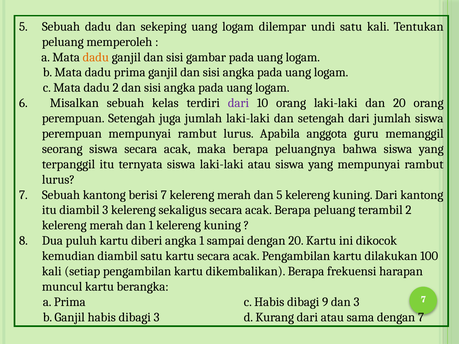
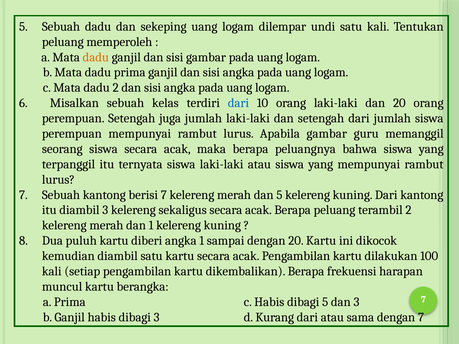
dari at (238, 103) colour: purple -> blue
Apabila anggota: anggota -> gambar
dibagi 9: 9 -> 5
